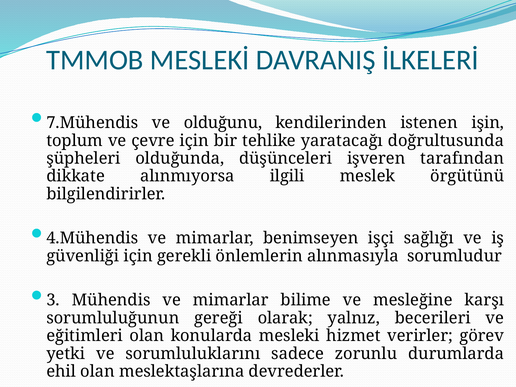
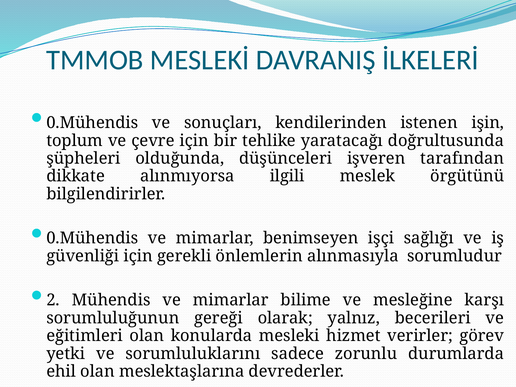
7.Mühendis at (92, 123): 7.Mühendis -> 0.Mühendis
olduğunu: olduğunu -> sonuçları
4.Mühendis at (92, 238): 4.Mühendis -> 0.Mühendis
3: 3 -> 2
